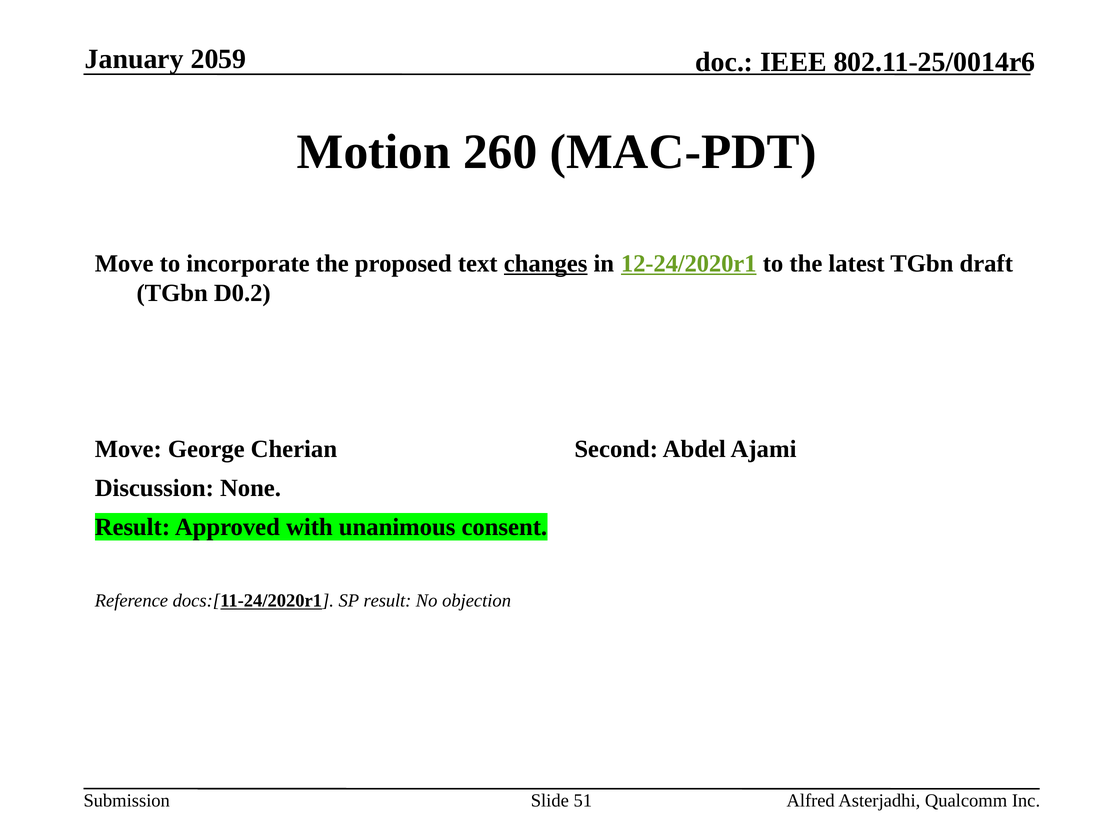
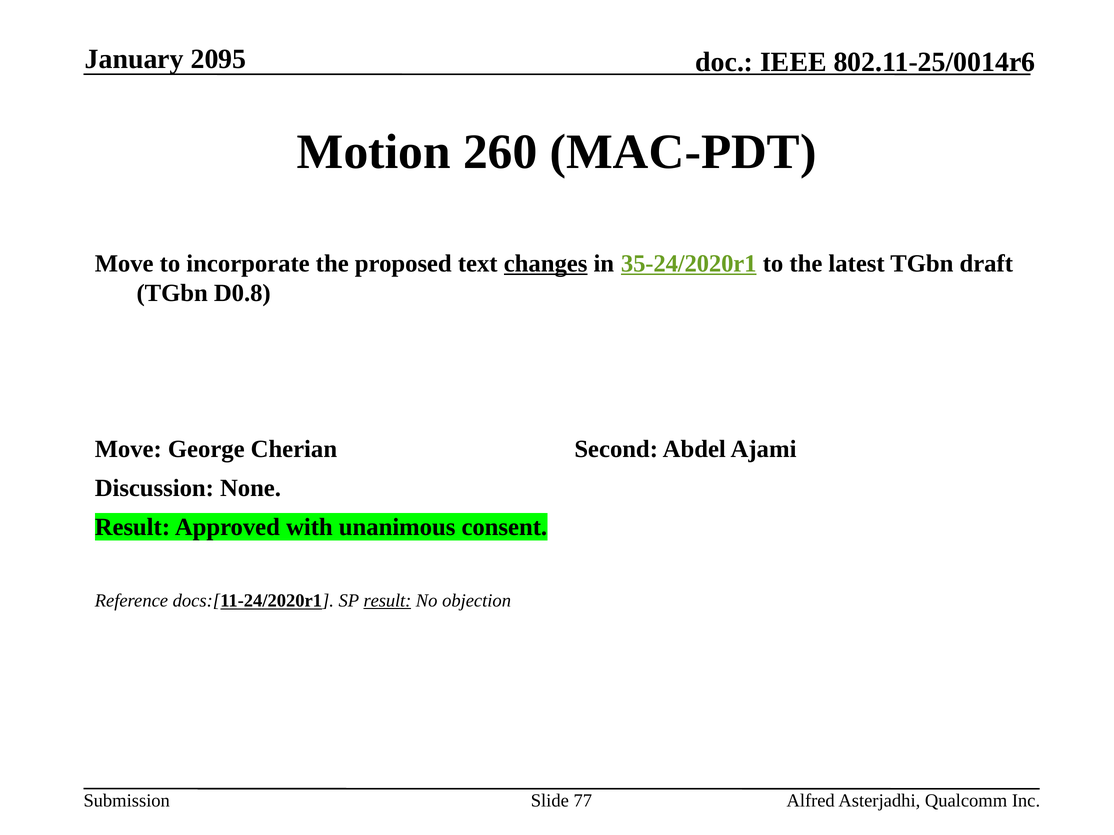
2059: 2059 -> 2095
12-24/2020r1: 12-24/2020r1 -> 35-24/2020r1
D0.2: D0.2 -> D0.8
result at (387, 601) underline: none -> present
51: 51 -> 77
